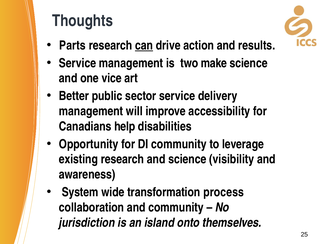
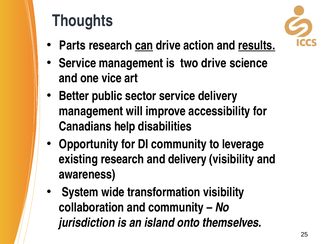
results underline: none -> present
two make: make -> drive
and science: science -> delivery
transformation process: process -> visibility
